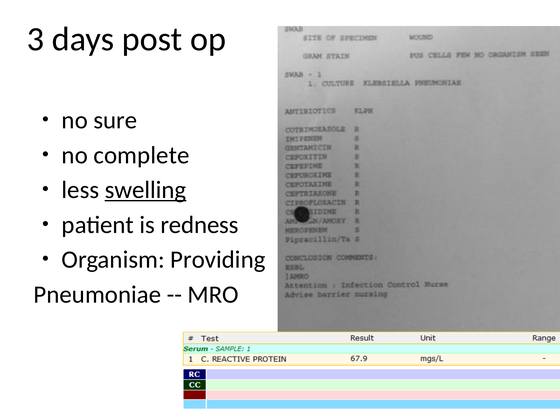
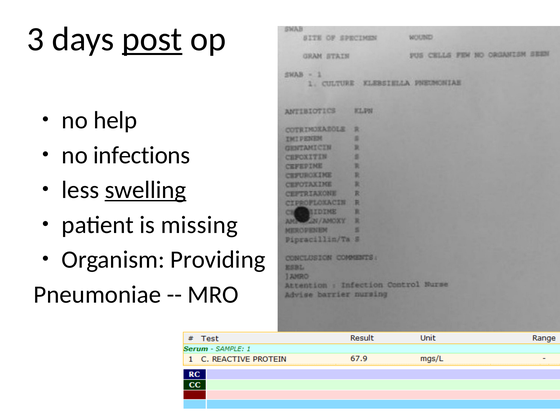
post underline: none -> present
sure: sure -> help
complete: complete -> infections
redness: redness -> missing
